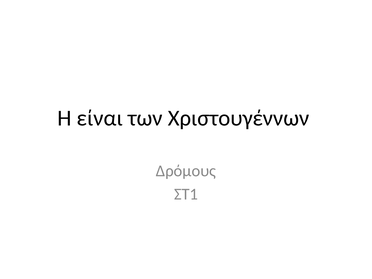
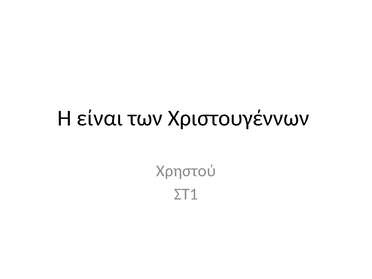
Δρόμους: Δρόμους -> Χρηστού
